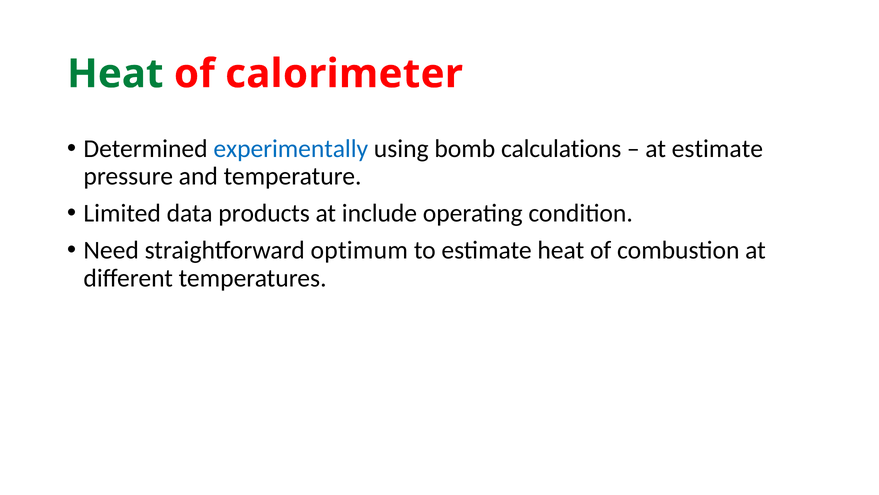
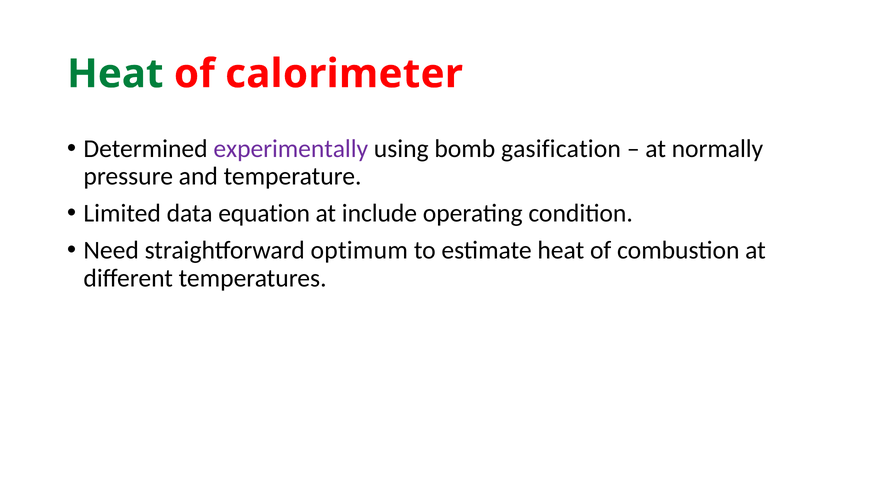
experimentally colour: blue -> purple
calculations: calculations -> gasification
at estimate: estimate -> normally
products: products -> equation
